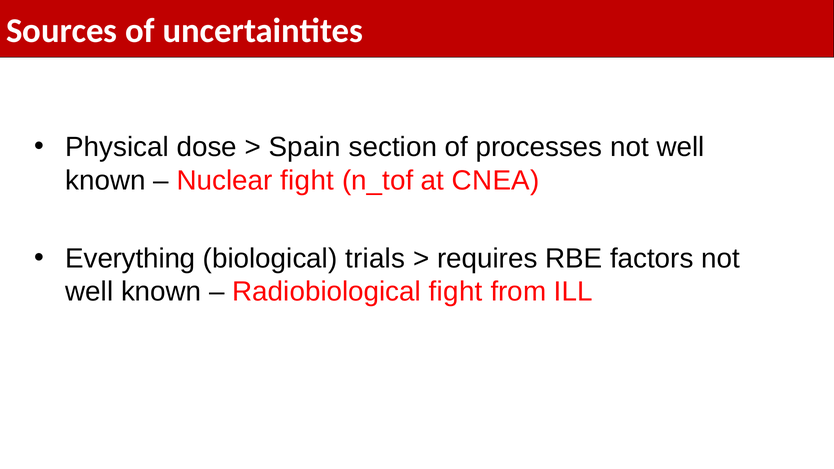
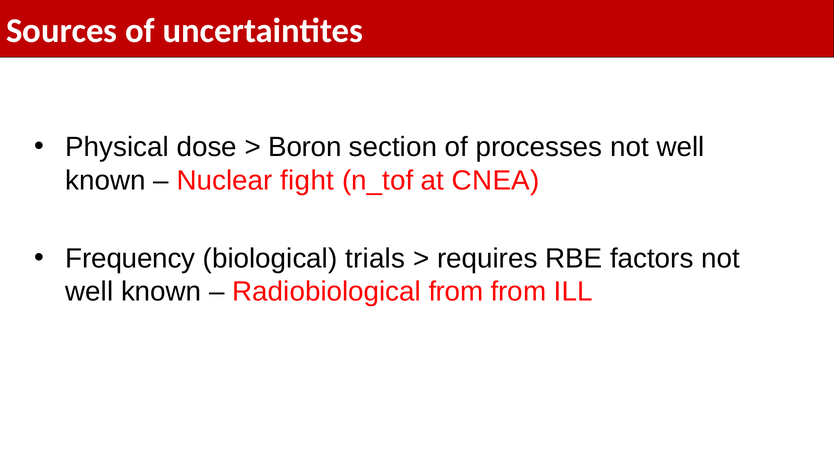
Spain: Spain -> Boron
Everything: Everything -> Frequency
Radiobiological fight: fight -> from
